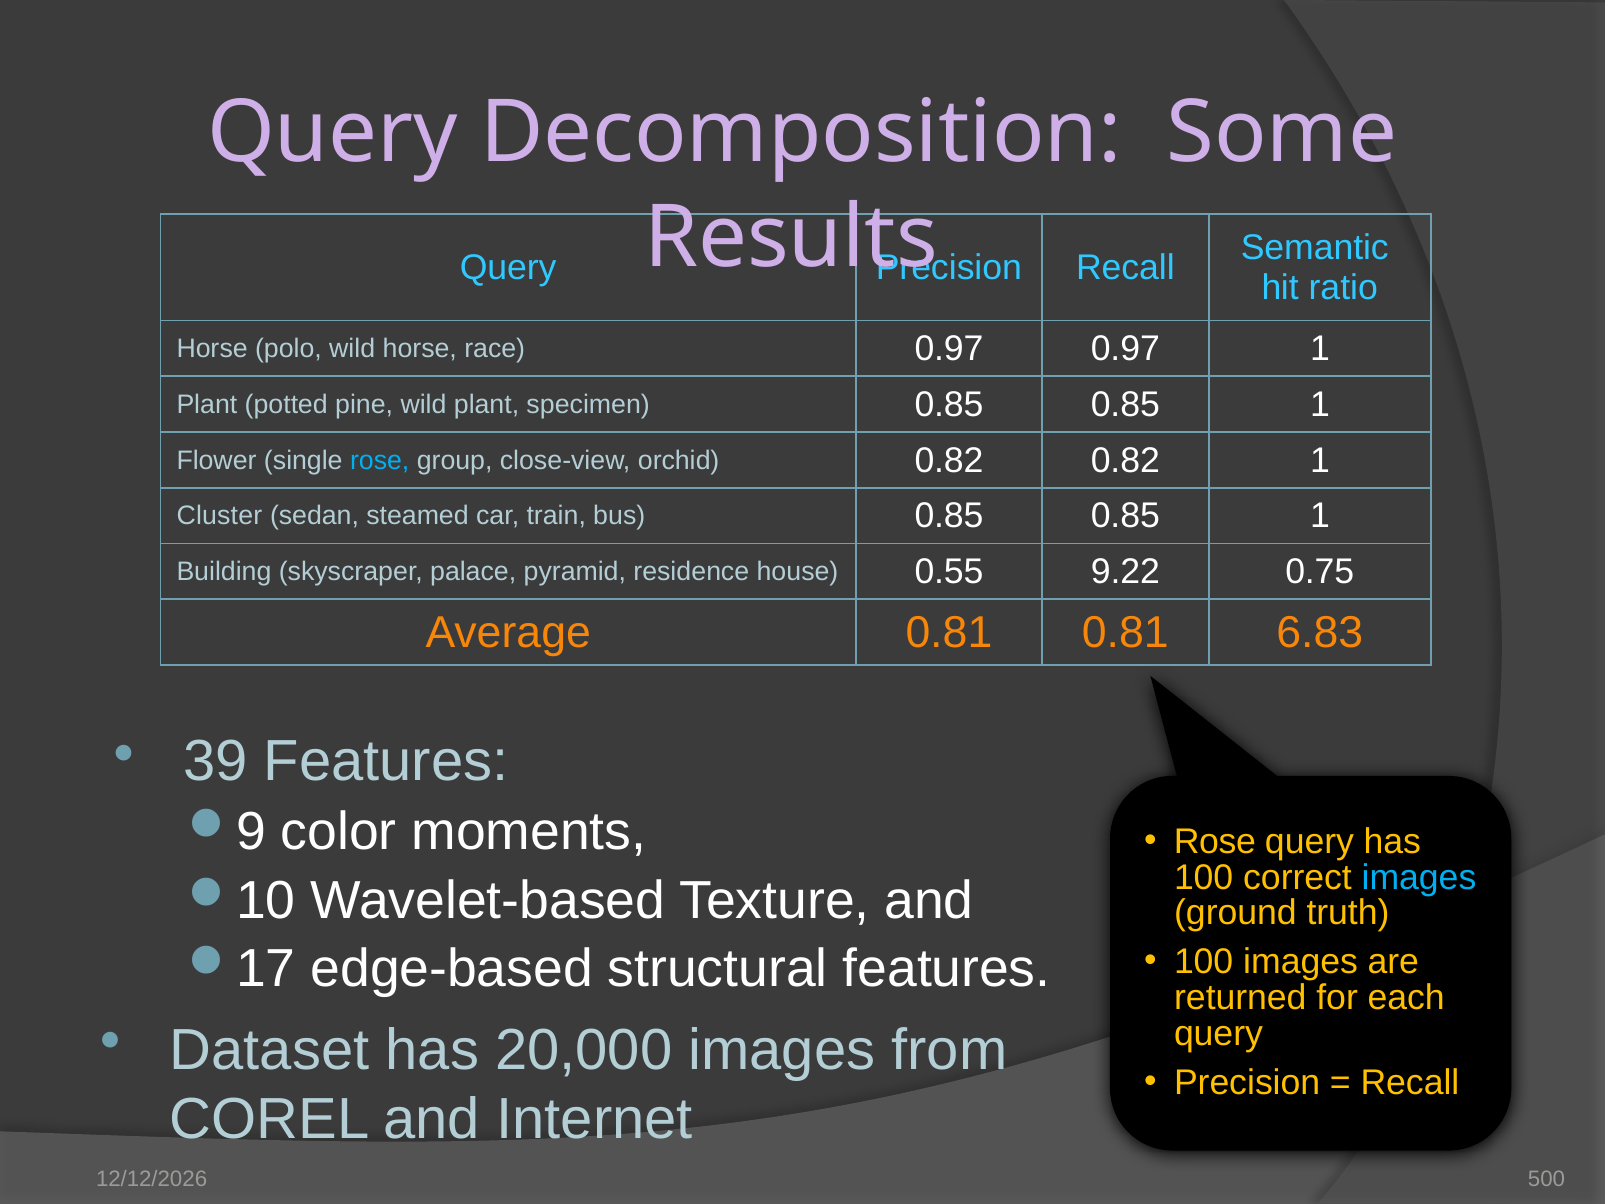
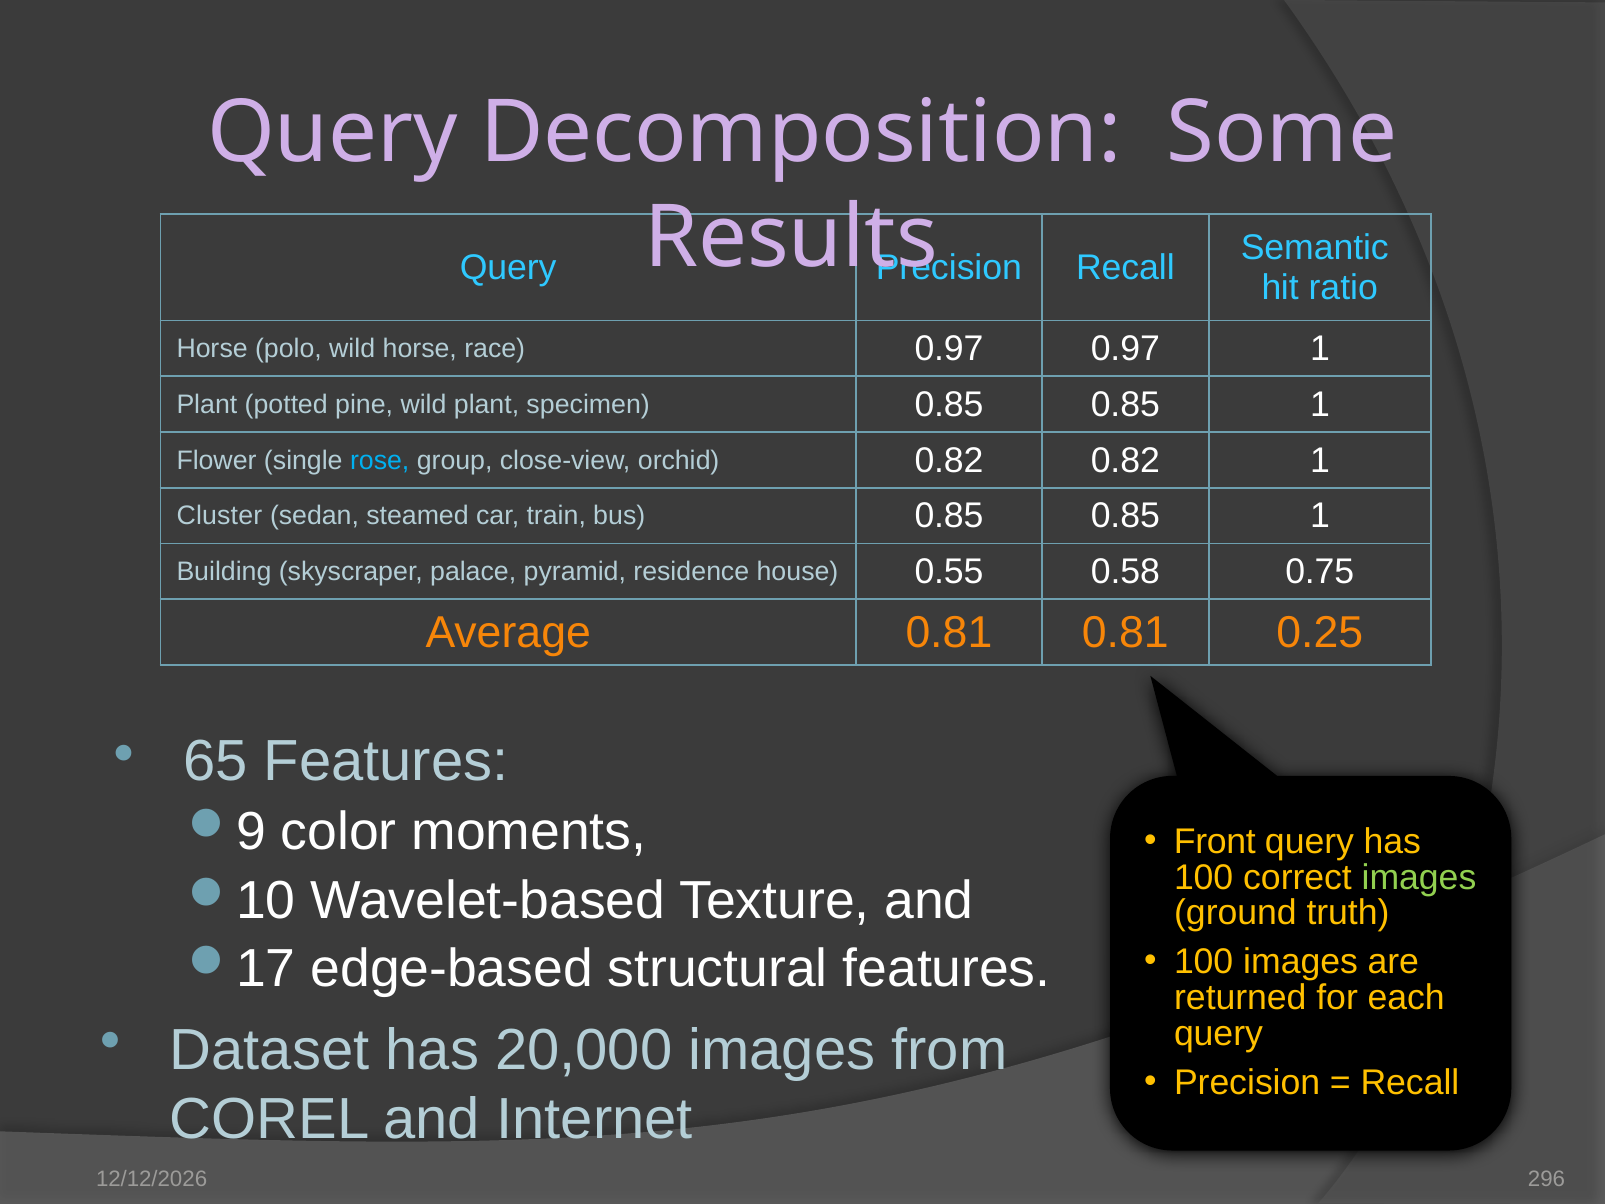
9.22: 9.22 -> 0.58
6.83: 6.83 -> 0.25
39: 39 -> 65
Rose at (1215, 842): Rose -> Front
images at (1419, 877) colour: light blue -> light green
500: 500 -> 296
